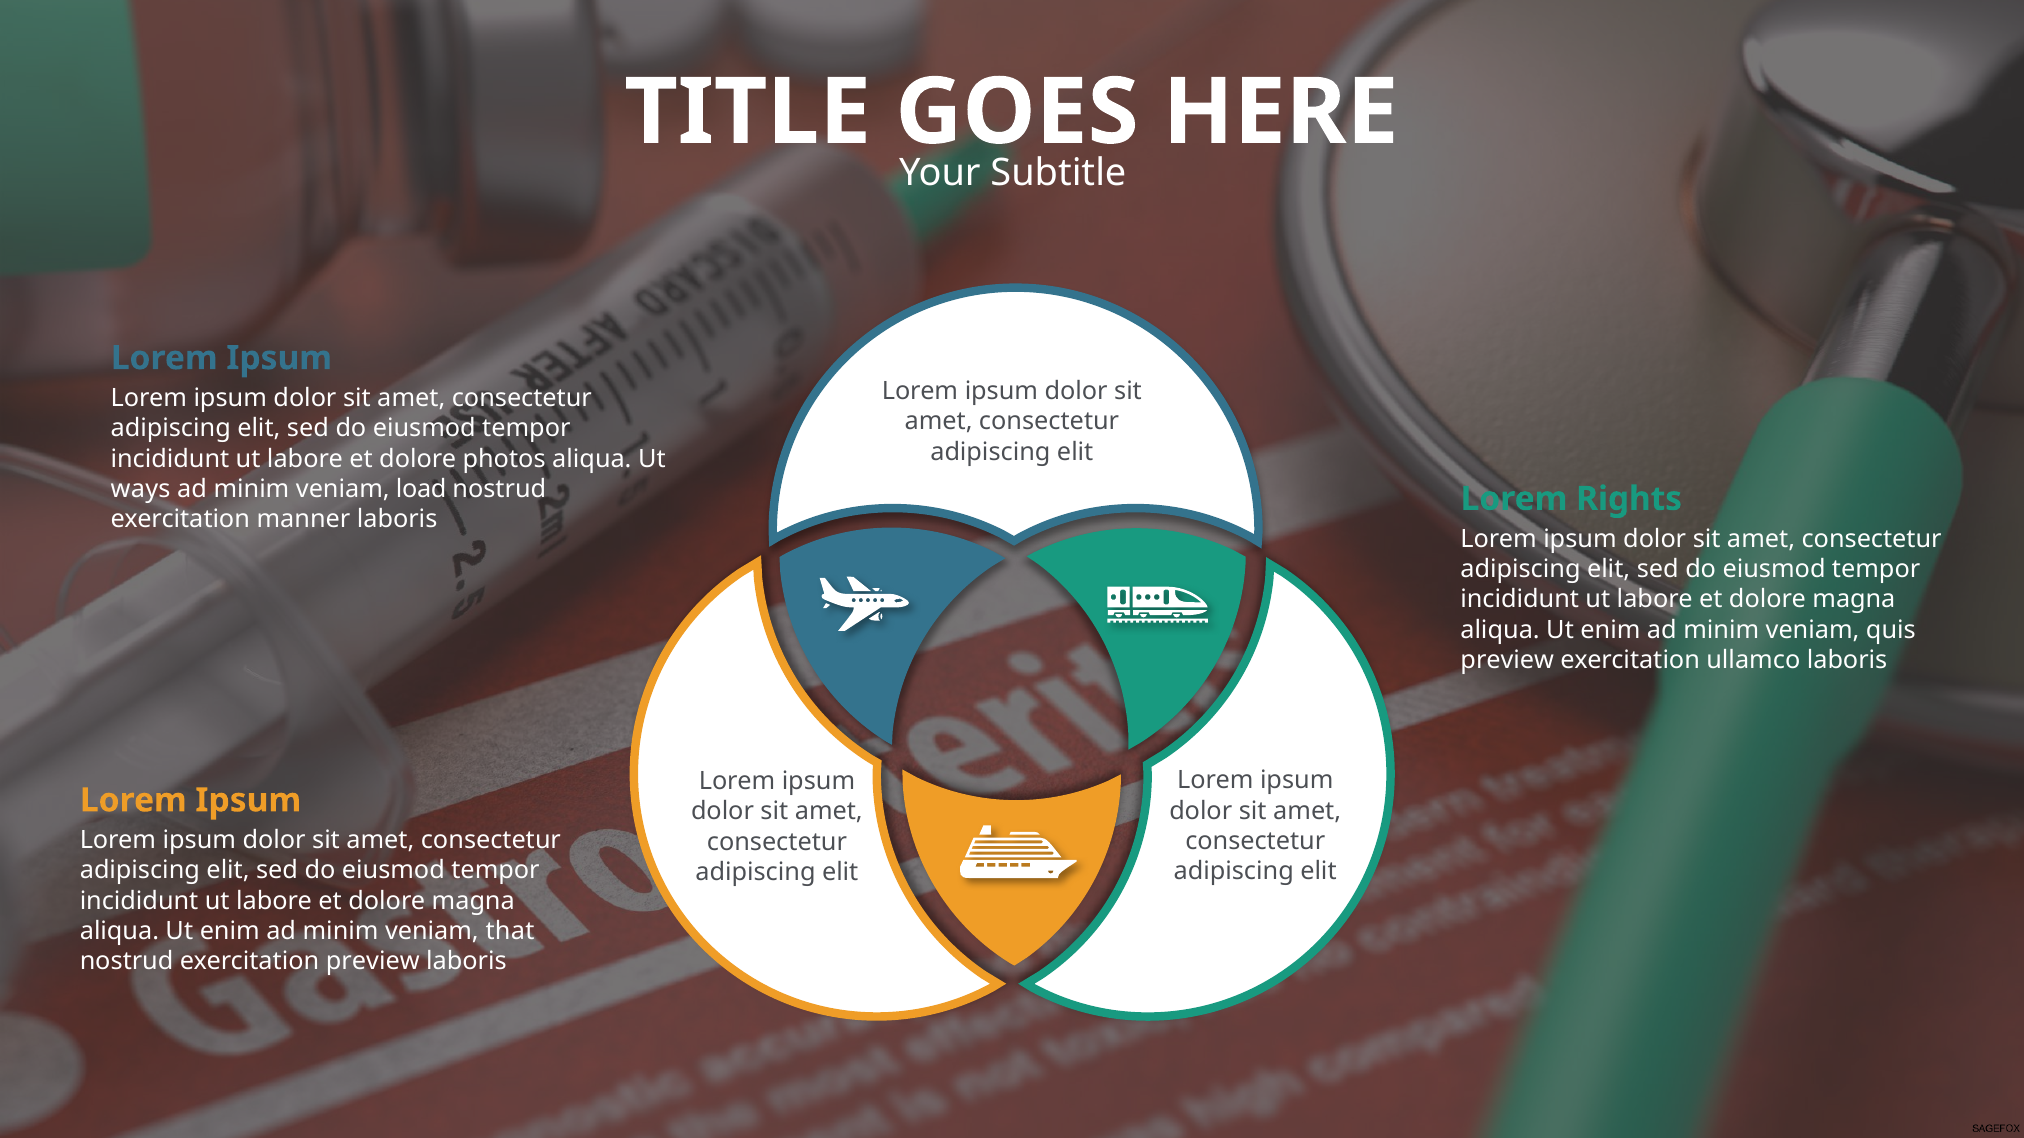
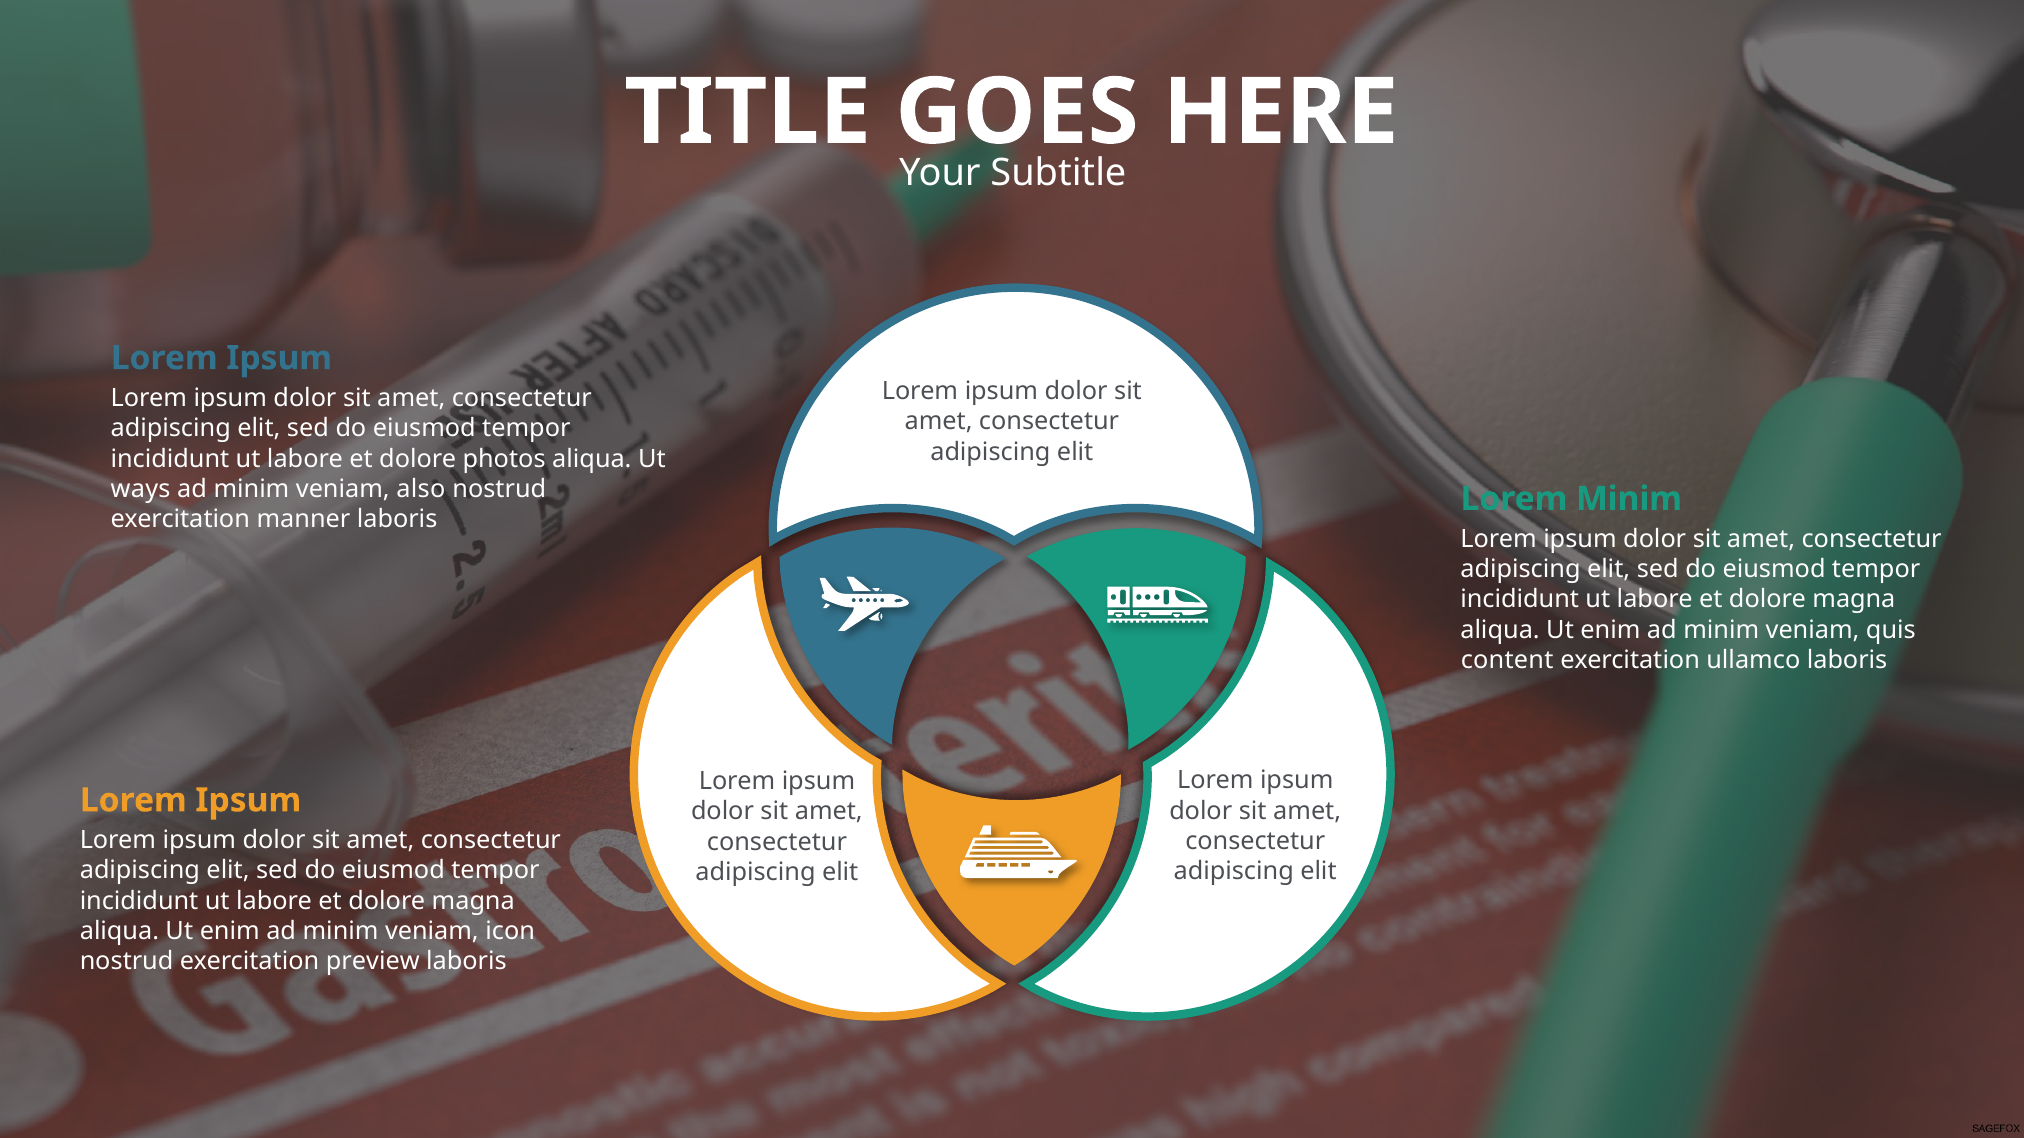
load: load -> also
Lorem Rights: Rights -> Minim
preview at (1507, 660): preview -> content
that: that -> icon
